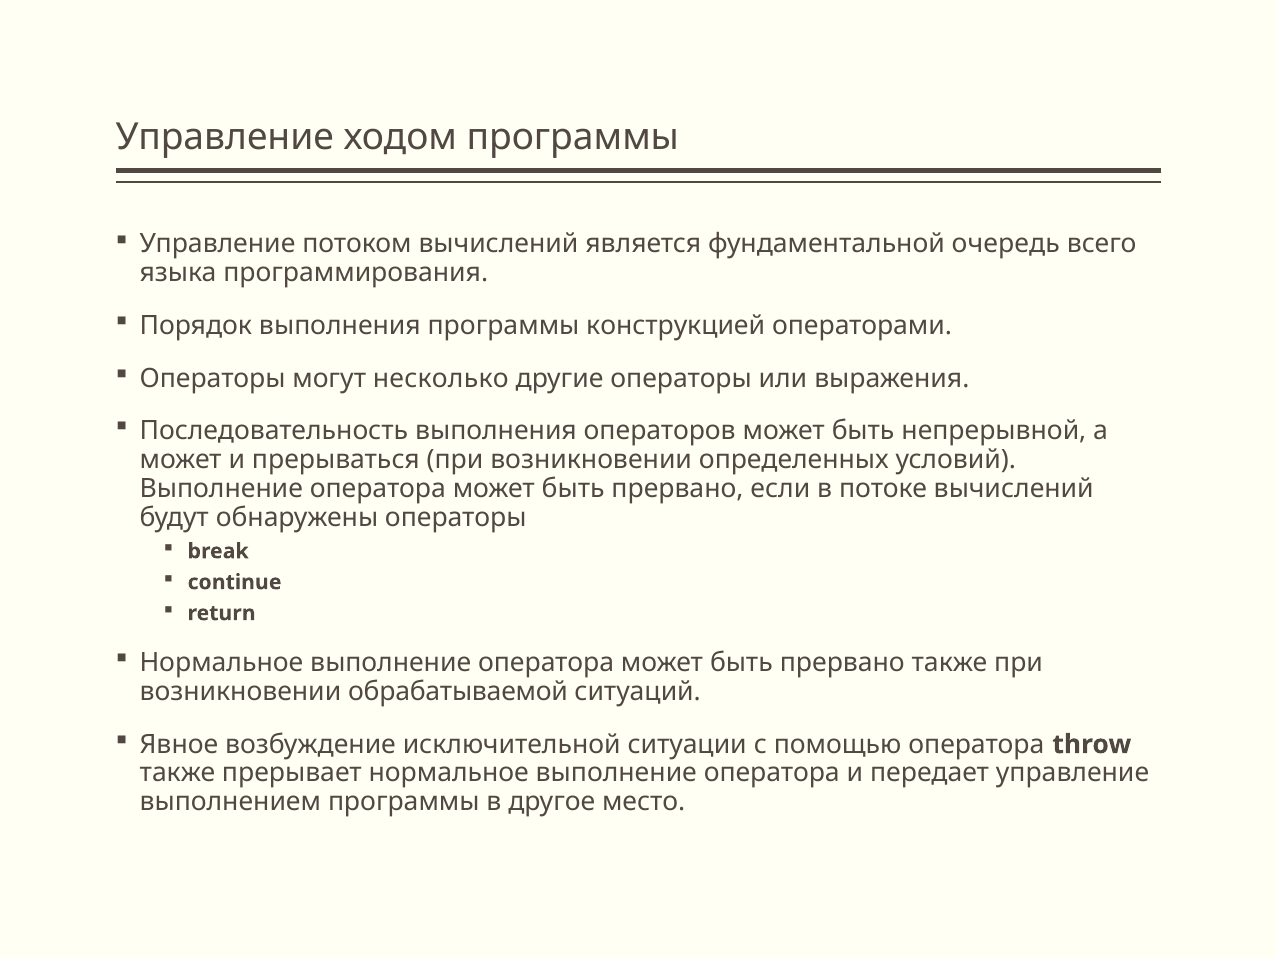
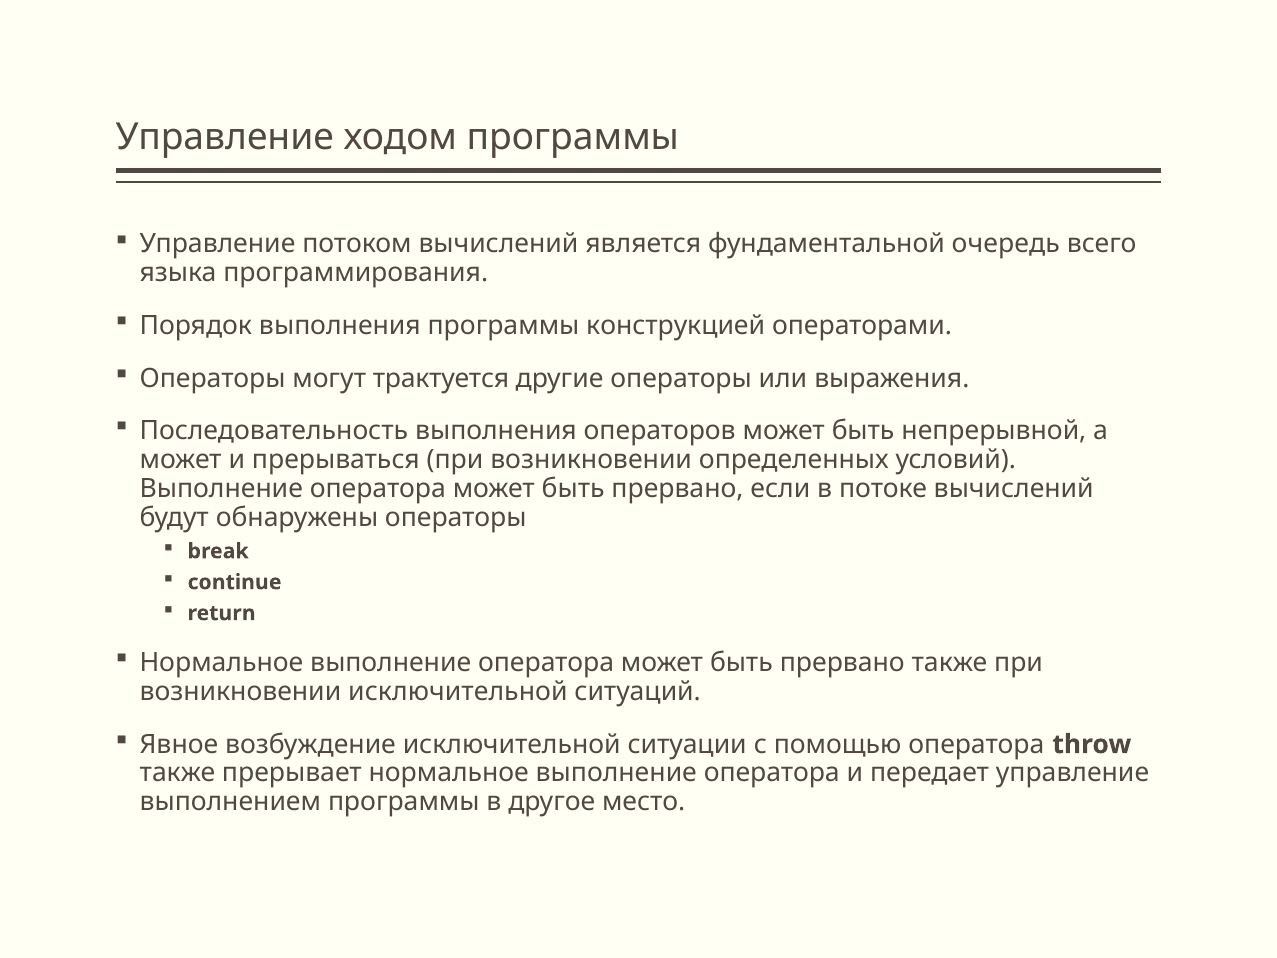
несколько: несколько -> трактуется
возникновении обрабатываемой: обрабатываемой -> исключительной
